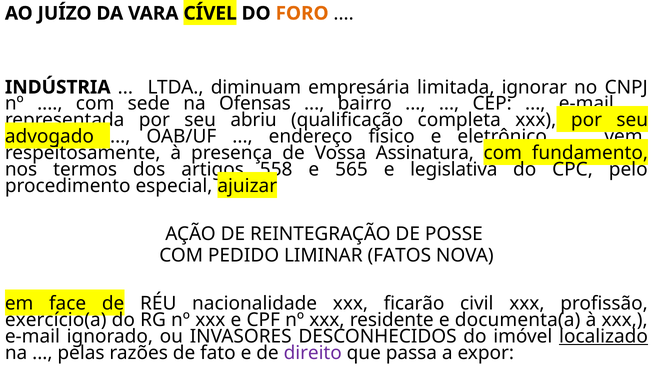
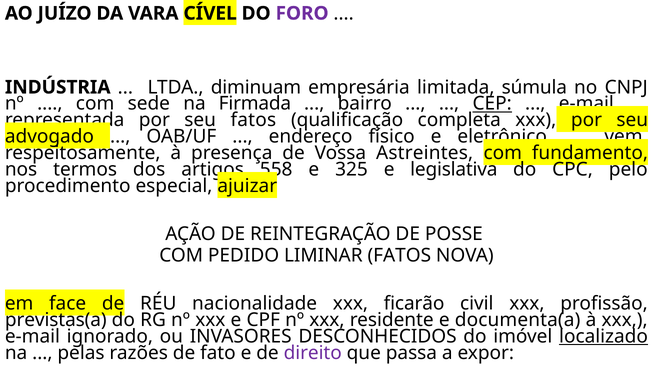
FORO colour: orange -> purple
ignorar: ignorar -> súmula
Ofensas: Ofensas -> Firmada
CEP underline: none -> present
seu abriu: abriu -> fatos
Assinatura: Assinatura -> Astreintes
565: 565 -> 325
exercício(a: exercício(a -> previstas(a
